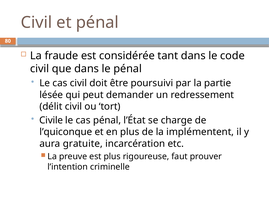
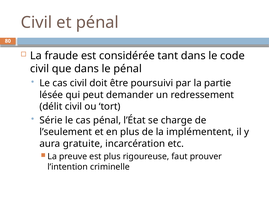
Civile: Civile -> Série
l’quiconque: l’quiconque -> l’seulement
